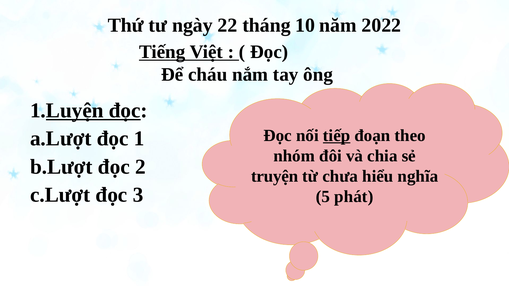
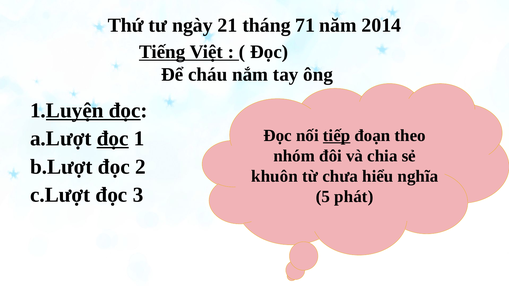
22: 22 -> 21
10: 10 -> 71
2022: 2022 -> 2014
đọc at (113, 139) underline: none -> present
truyện: truyện -> khuôn
